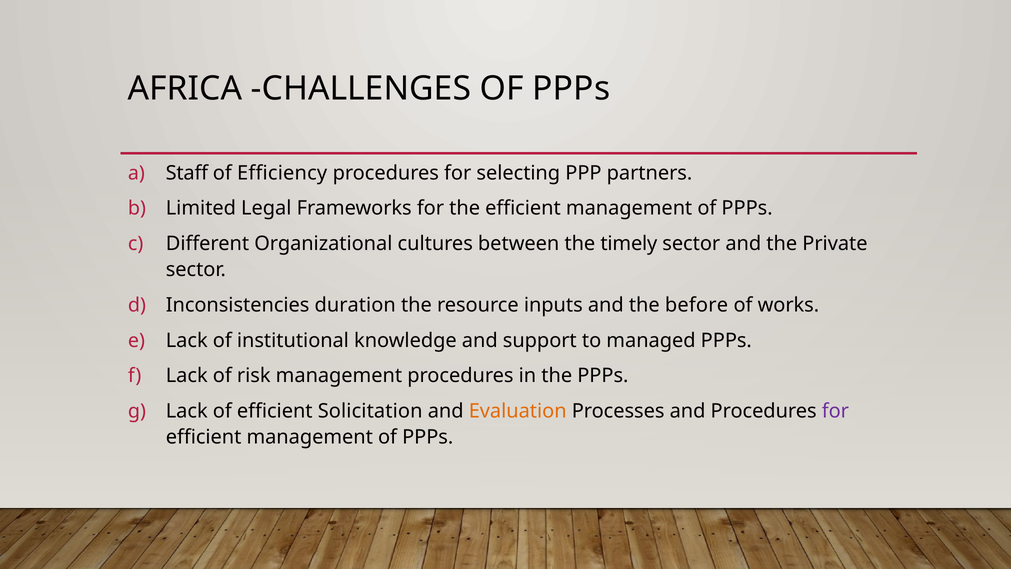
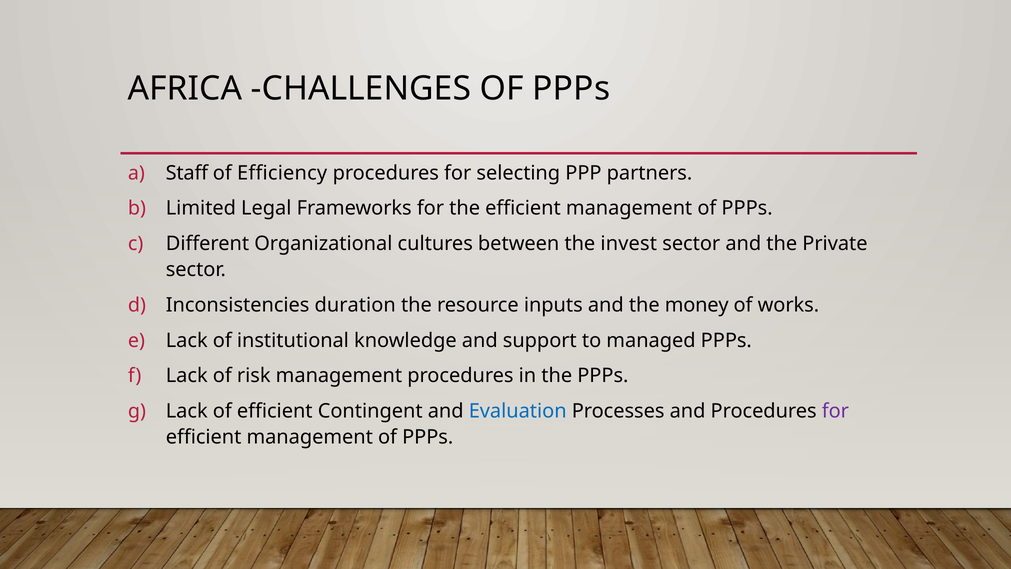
timely: timely -> invest
before: before -> money
Solicitation: Solicitation -> Contingent
Evaluation colour: orange -> blue
